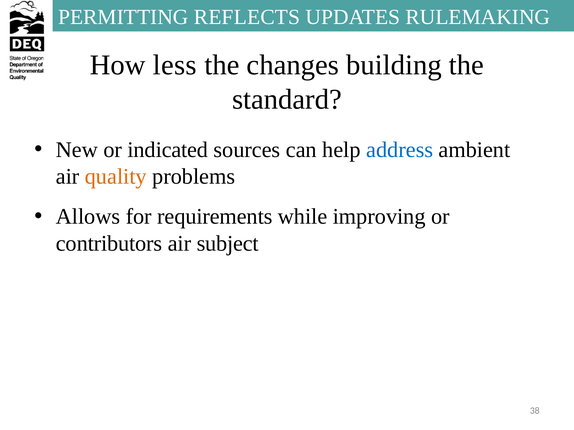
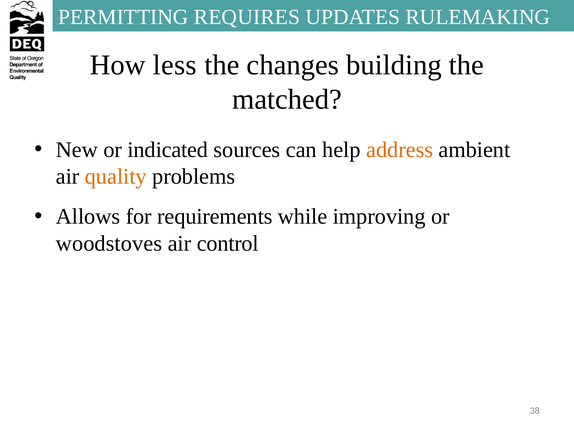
REFLECTS: REFLECTS -> REQUIRES
standard: standard -> matched
address colour: blue -> orange
contributors: contributors -> woodstoves
subject: subject -> control
